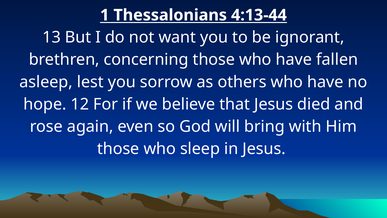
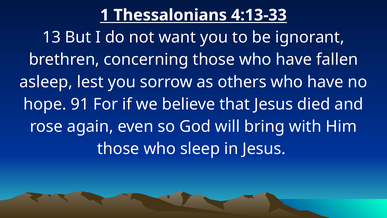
4:13-44: 4:13-44 -> 4:13-33
12: 12 -> 91
